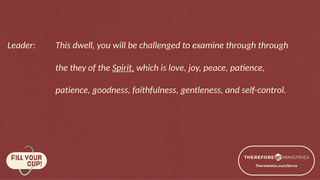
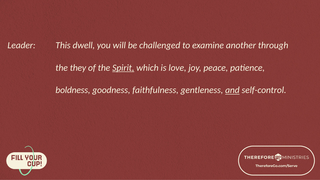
examine through: through -> another
patience at (73, 90): patience -> boldness
and underline: none -> present
